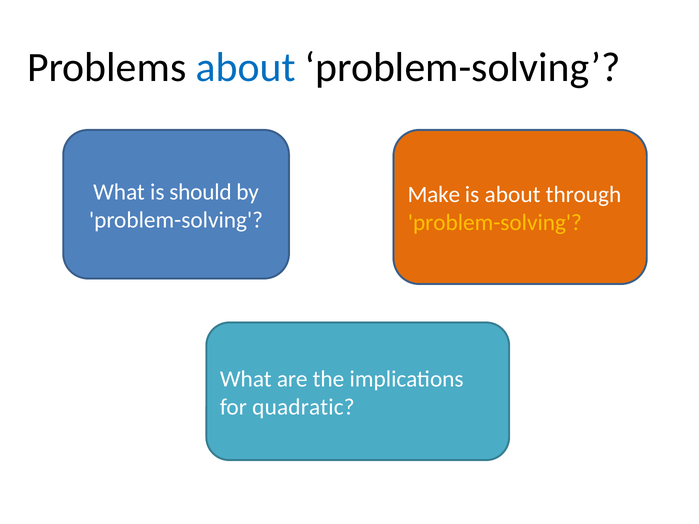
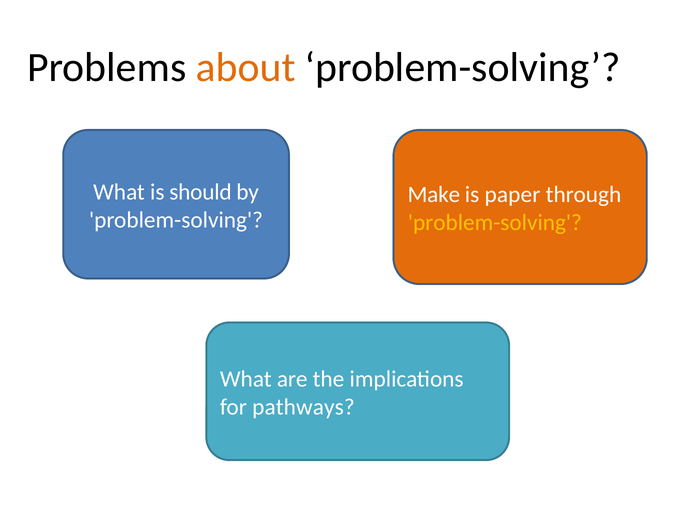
about at (246, 68) colour: blue -> orange
is about: about -> paper
quadratic: quadratic -> pathways
